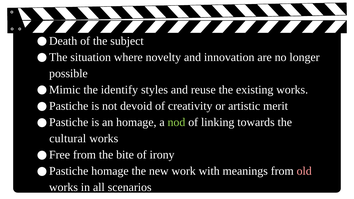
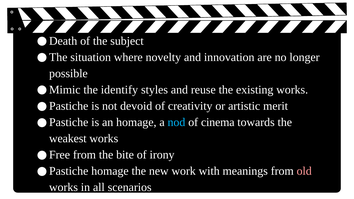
nod colour: light green -> light blue
linking: linking -> cinema
cultural: cultural -> weakest
